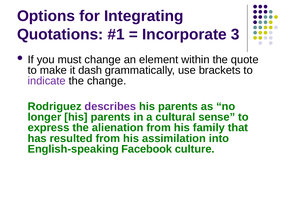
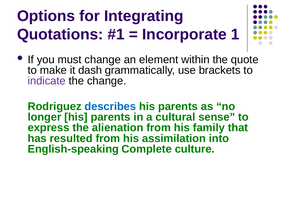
3: 3 -> 1
describes colour: purple -> blue
Facebook: Facebook -> Complete
